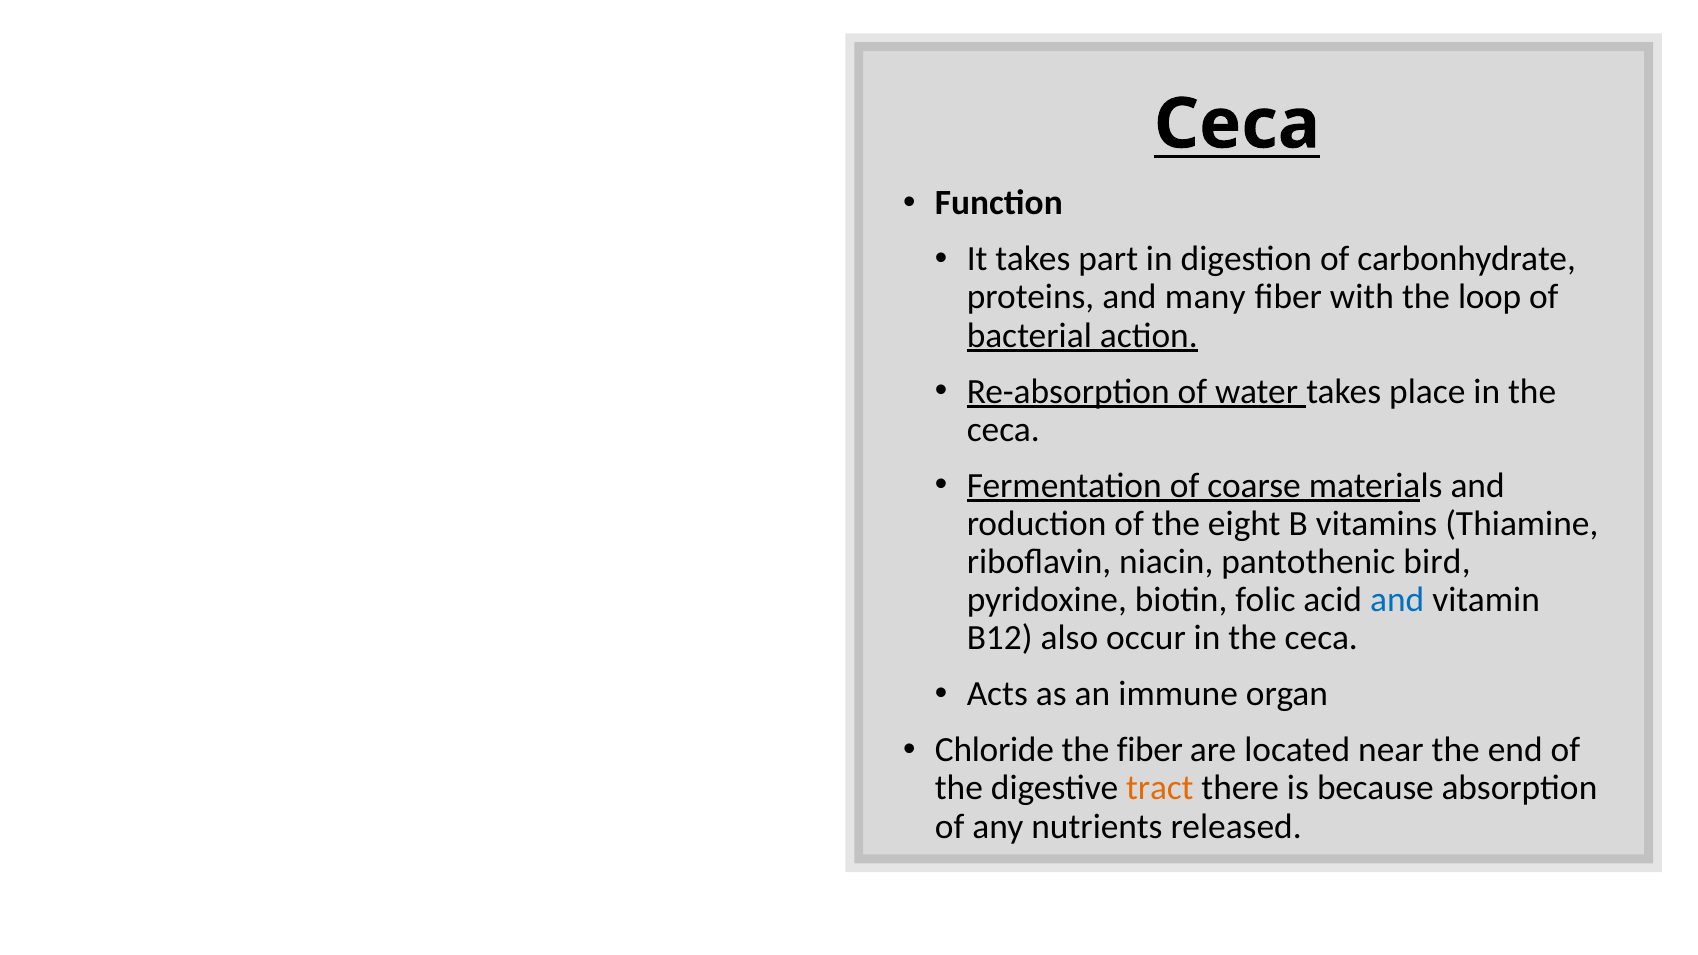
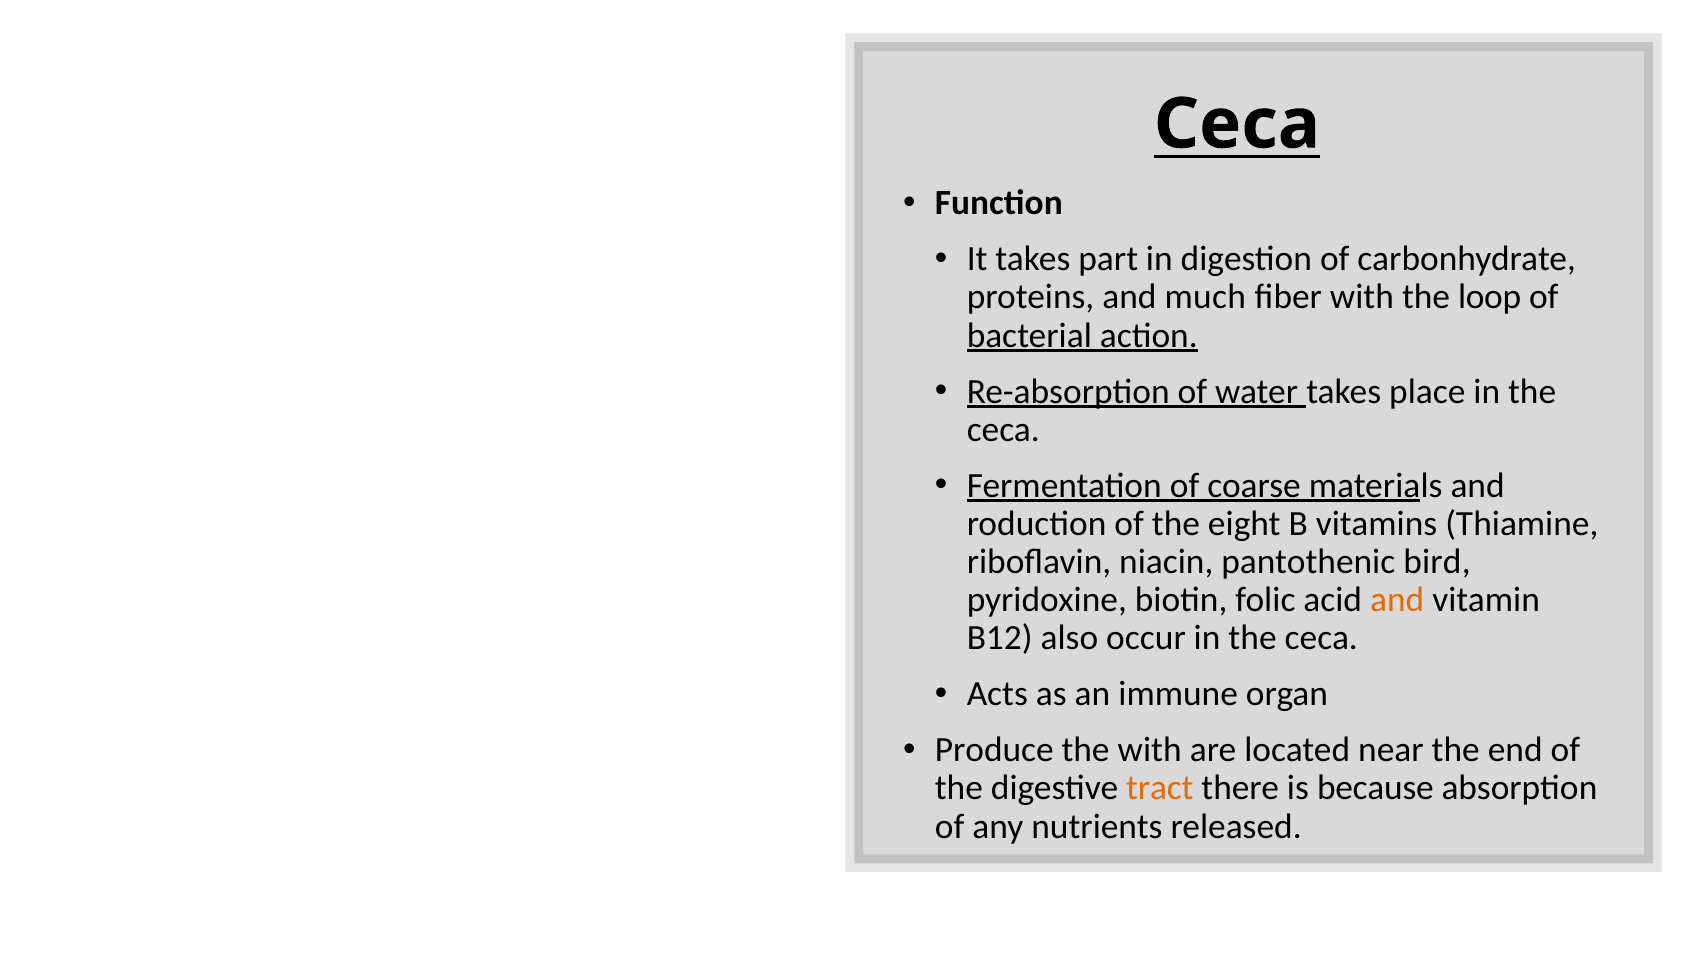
many: many -> much
and at (1397, 600) colour: blue -> orange
Chloride: Chloride -> Produce
the fiber: fiber -> with
